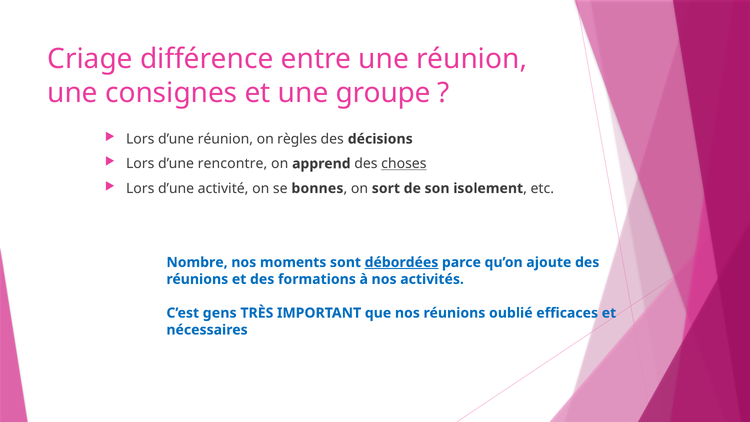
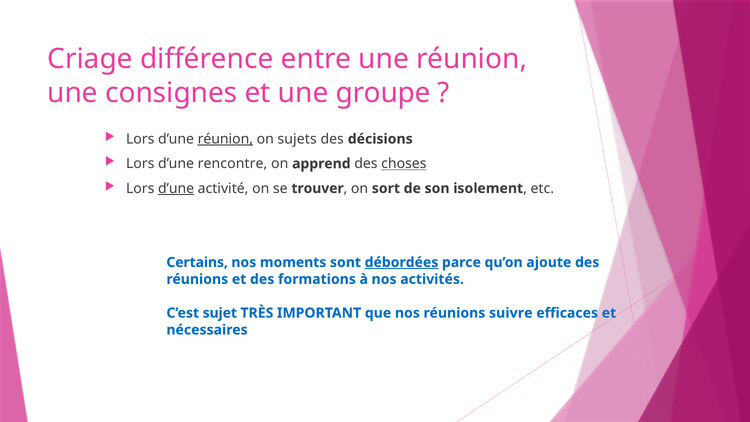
réunion at (225, 139) underline: none -> present
règles: règles -> sujets
d’une at (176, 188) underline: none -> present
bonnes: bonnes -> trouver
Nombre: Nombre -> Certains
gens: gens -> sujet
oublié: oublié -> suivre
